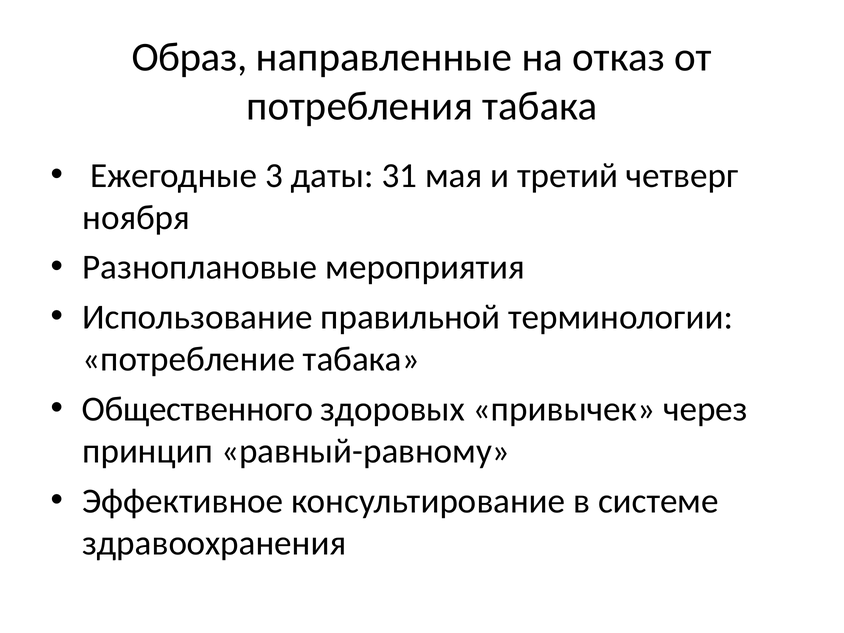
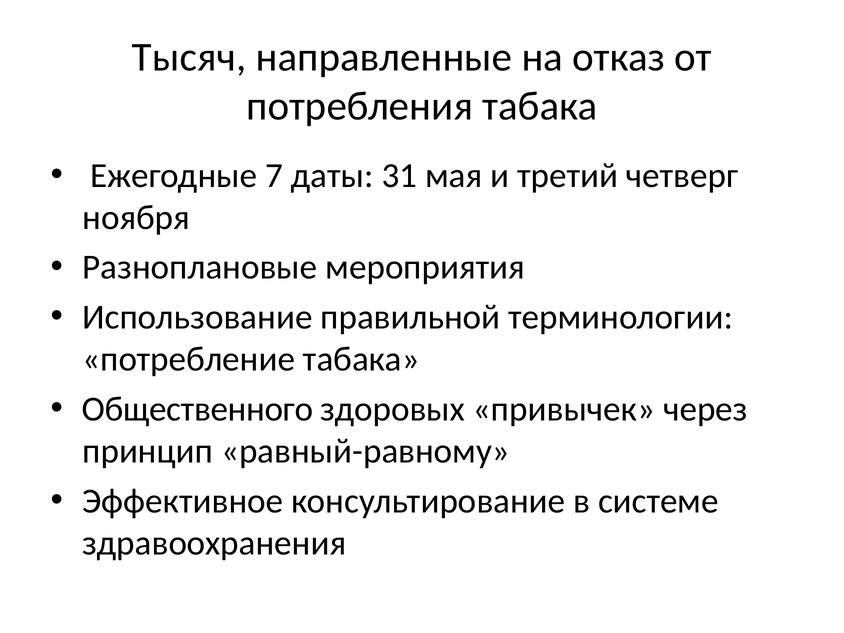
Образ: Образ -> Тысяч
3: 3 -> 7
